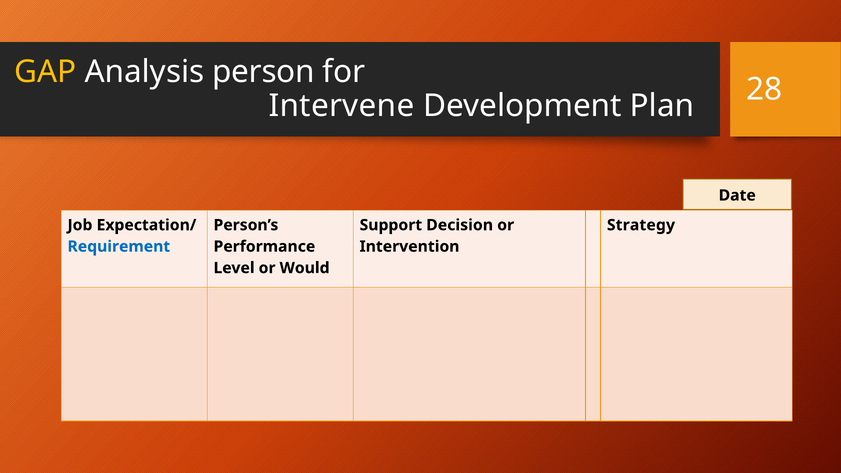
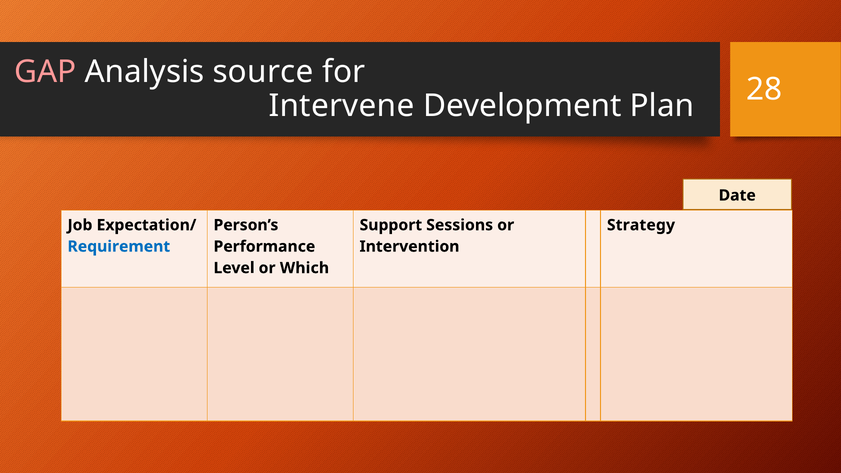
GAP colour: yellow -> pink
person: person -> source
Decision: Decision -> Sessions
Would: Would -> Which
